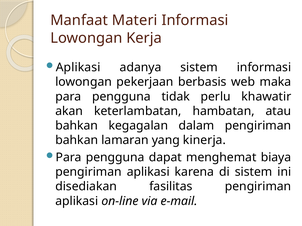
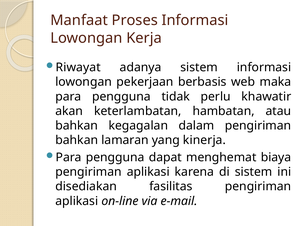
Materi: Materi -> Proses
Aplikasi at (78, 68): Aplikasi -> Riwayat
